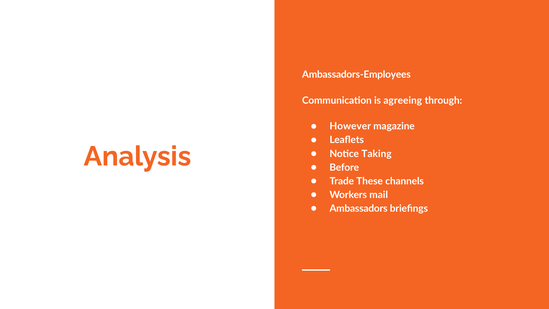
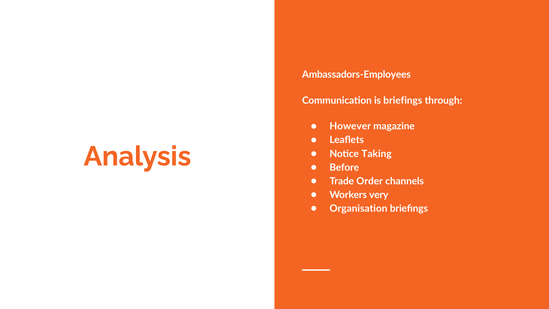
is agreeing: agreeing -> briefings
These: These -> Order
mail: mail -> very
Ambassadors: Ambassadors -> Organisation
